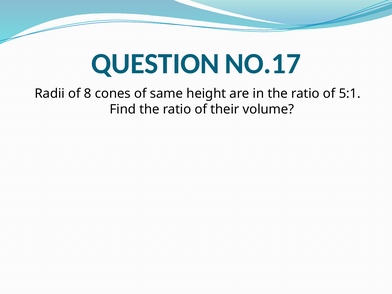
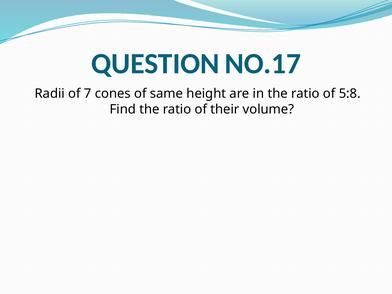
8: 8 -> 7
5:1: 5:1 -> 5:8
